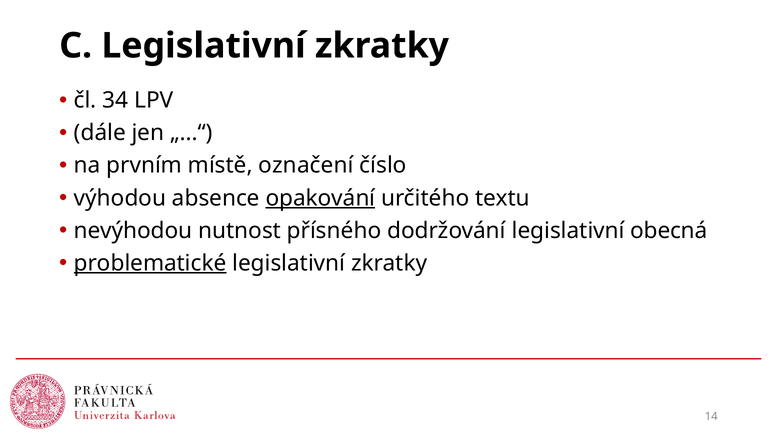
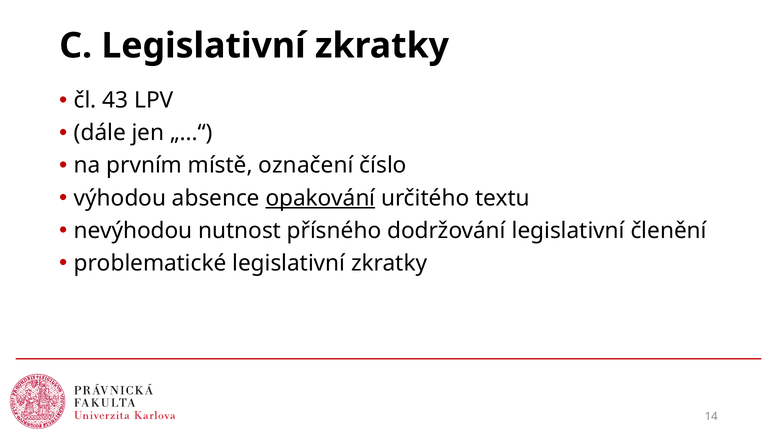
34: 34 -> 43
obecná: obecná -> členění
problematické underline: present -> none
